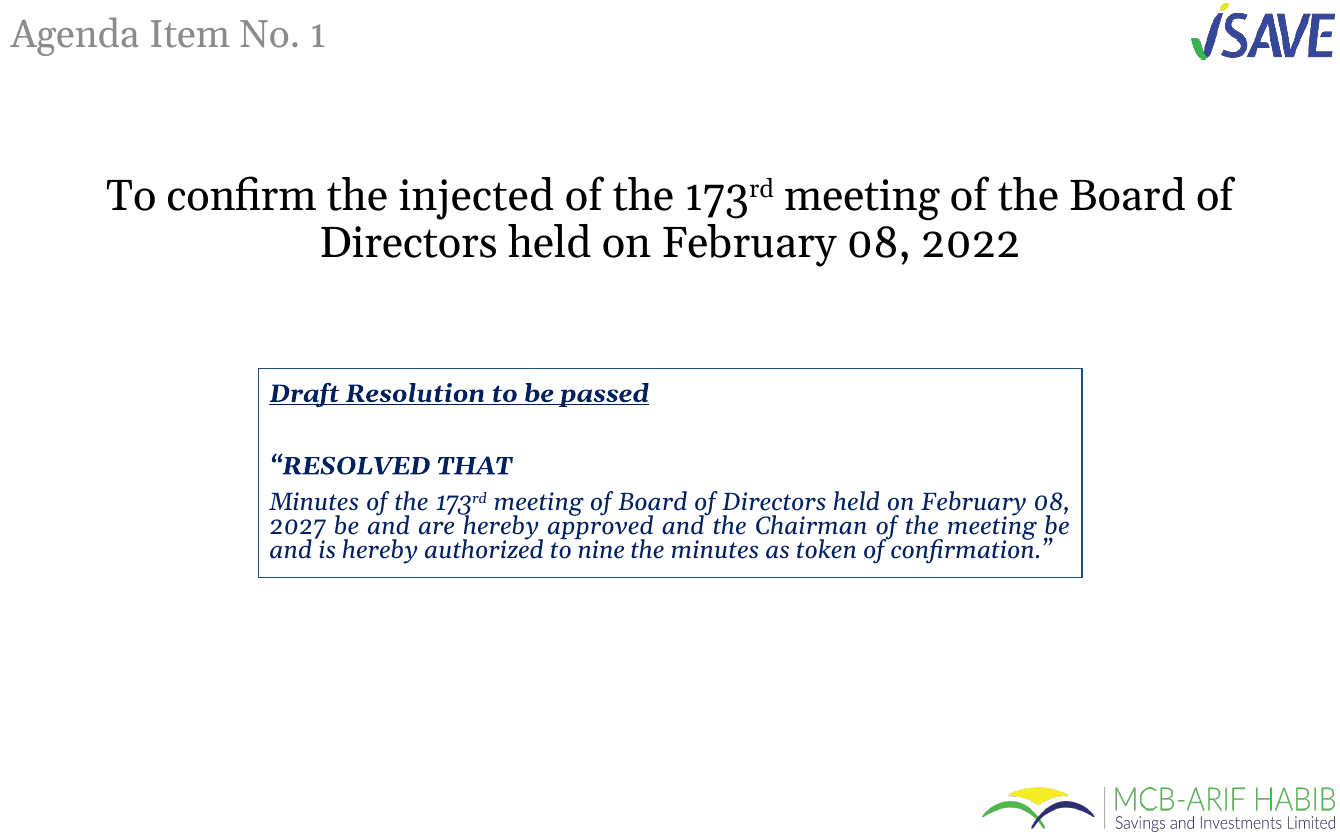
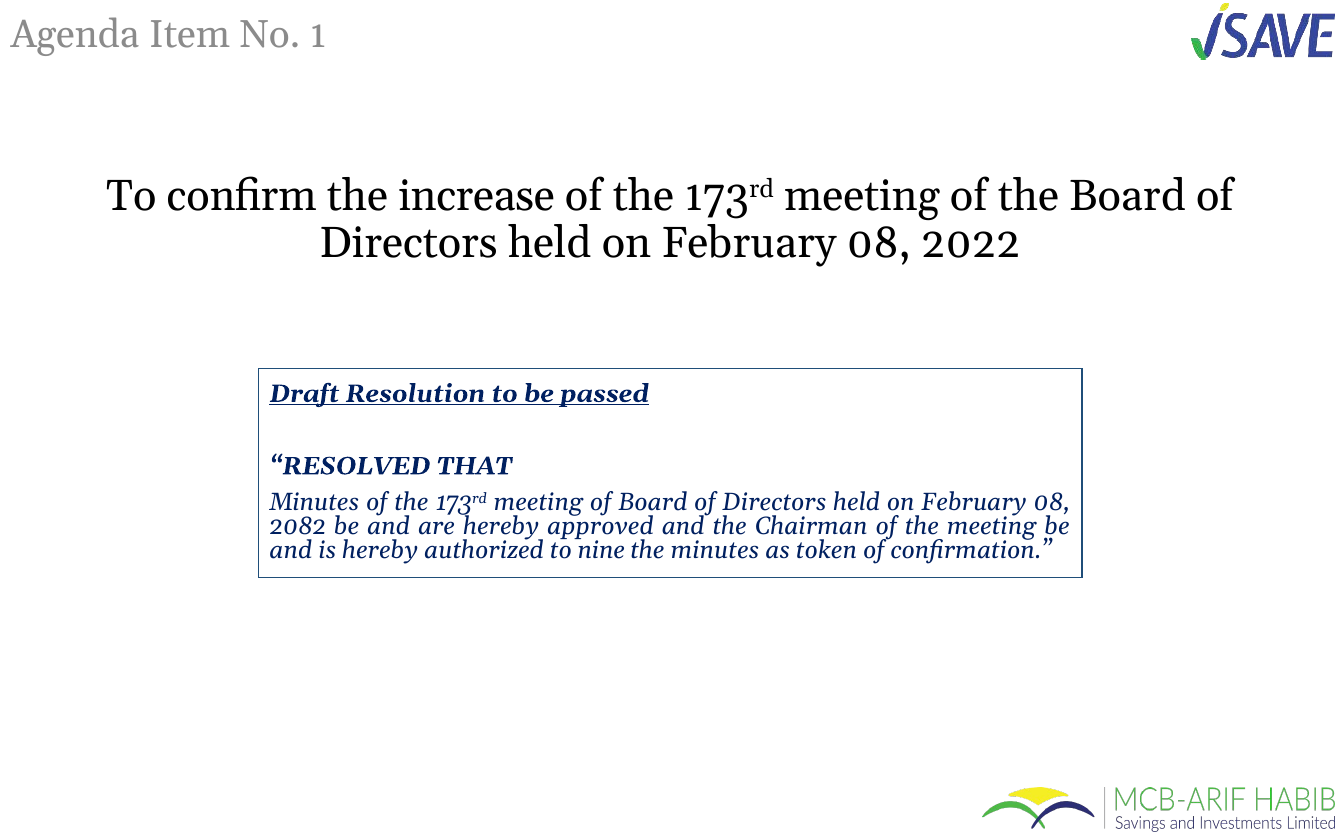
injected: injected -> increase
2027: 2027 -> 2082
